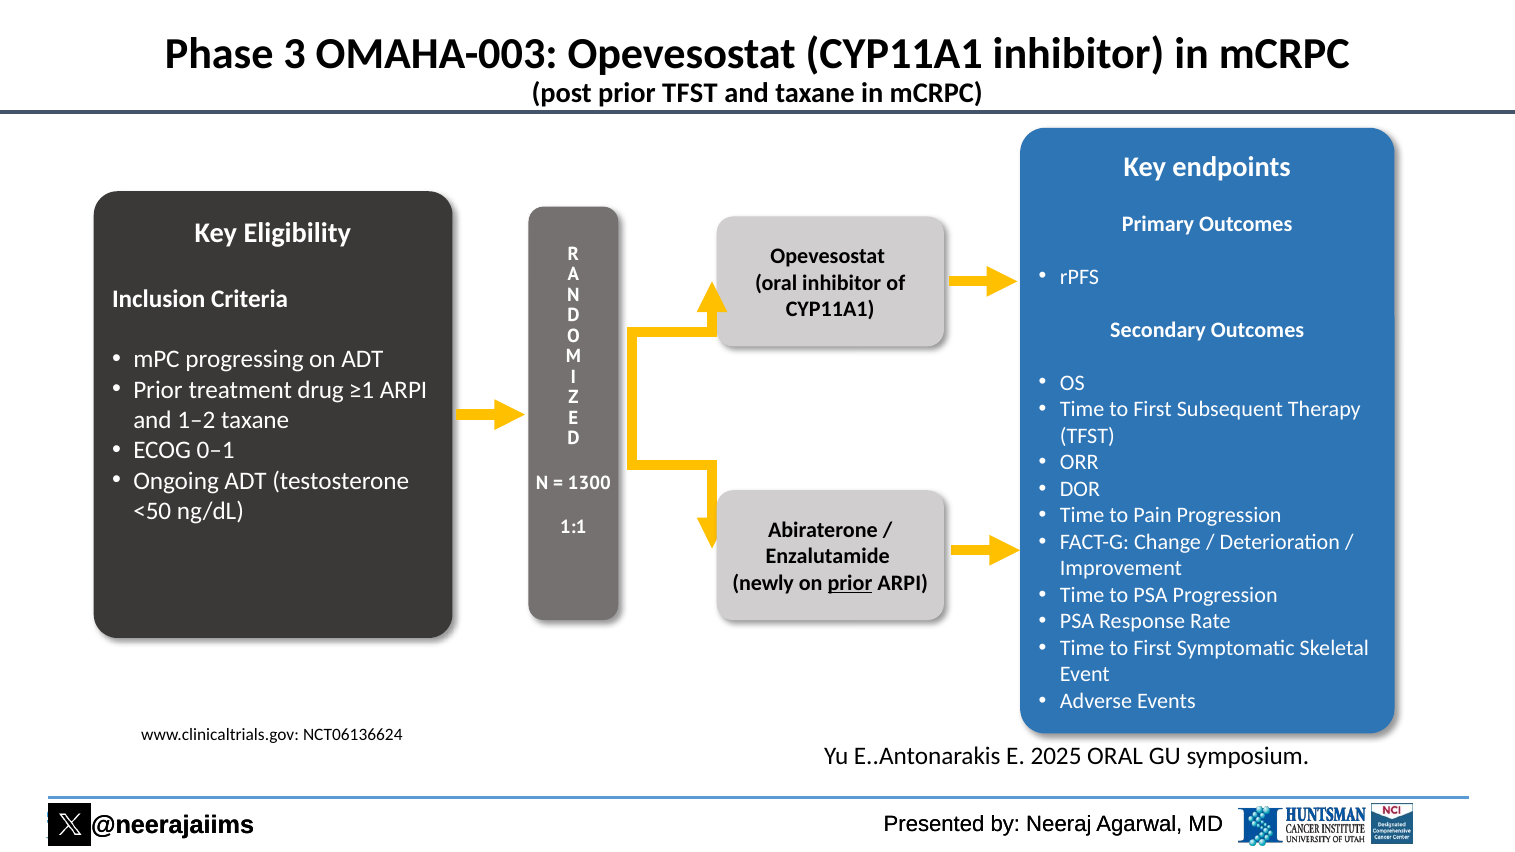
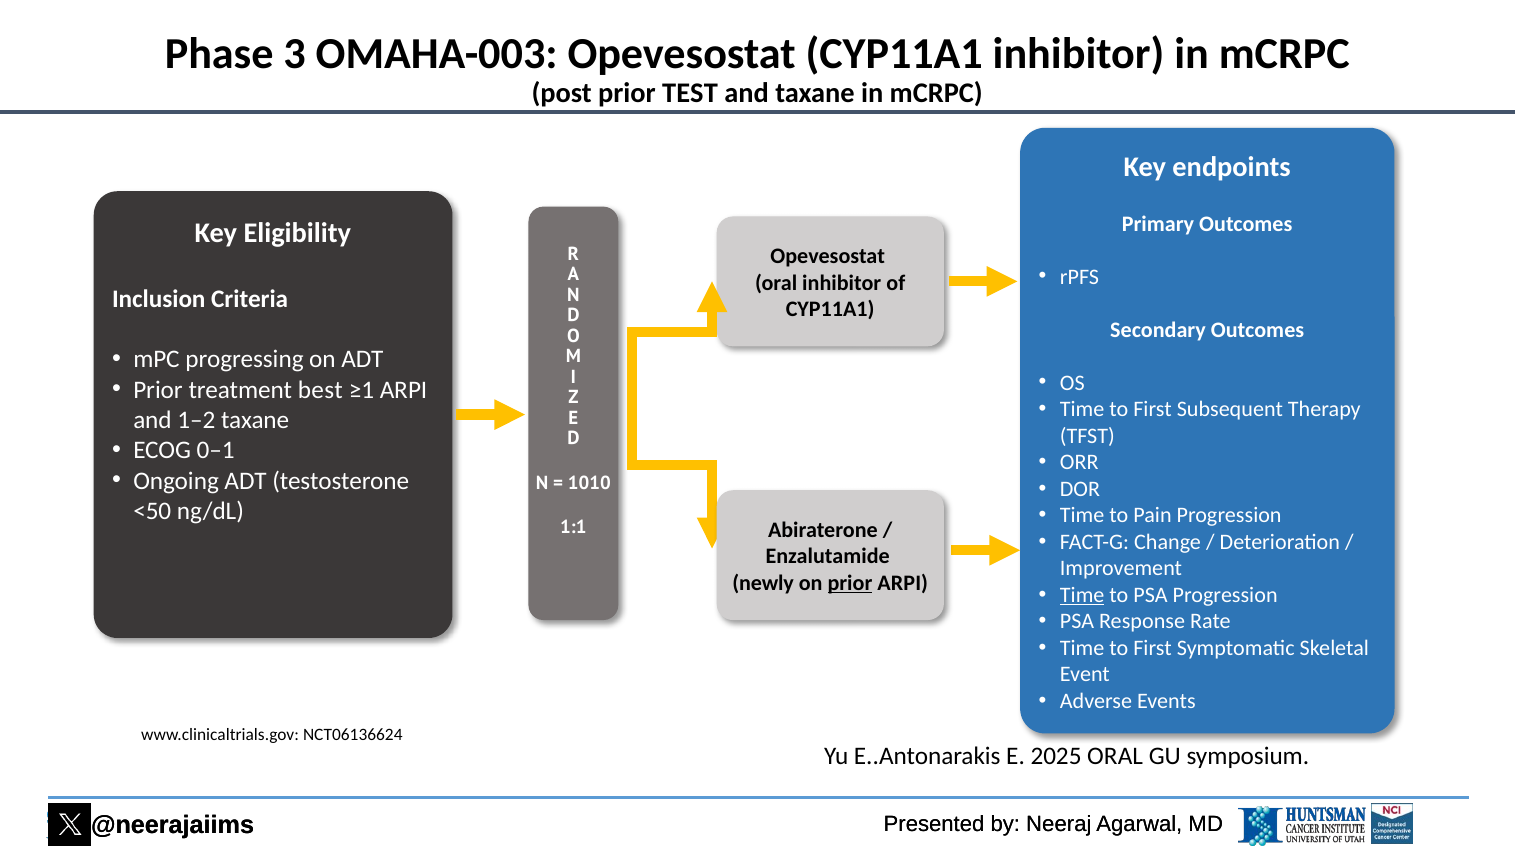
prior TFST: TFST -> TEST
drug: drug -> best
1300: 1300 -> 1010
Time at (1082, 595) underline: none -> present
